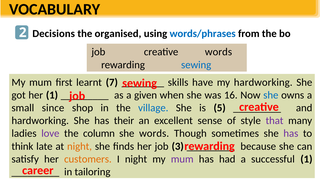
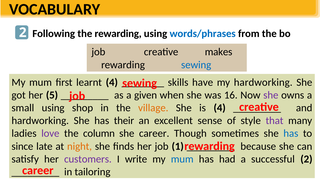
Decisions: Decisions -> Following
the organised: organised -> rewarding
creative words: words -> makes
learnt 7: 7 -> 4
her 1: 1 -> 5
she at (271, 95) colour: blue -> purple
small since: since -> using
village colour: blue -> orange
is 5: 5 -> 4
she words: words -> career
has at (291, 133) colour: purple -> blue
think: think -> since
3: 3 -> 1
customers colour: orange -> purple
I night: night -> write
mum at (182, 159) colour: purple -> blue
successful 1: 1 -> 2
